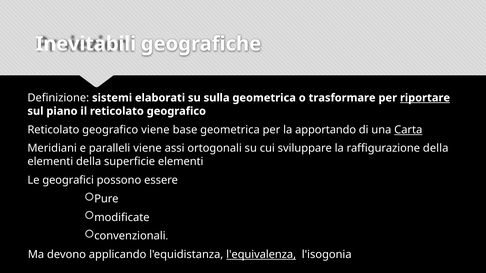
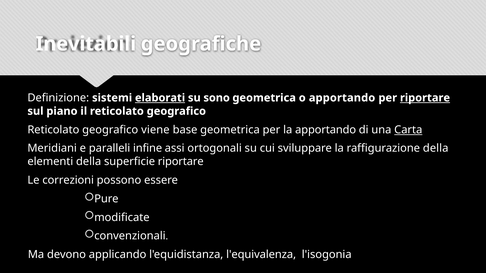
elaborati underline: none -> present
sulla: sulla -> sono
o trasformare: trasformare -> apportando
paralleli viene: viene -> infine
superficie elementi: elementi -> riportare
geografici: geografici -> correzioni
l'equivalenza underline: present -> none
